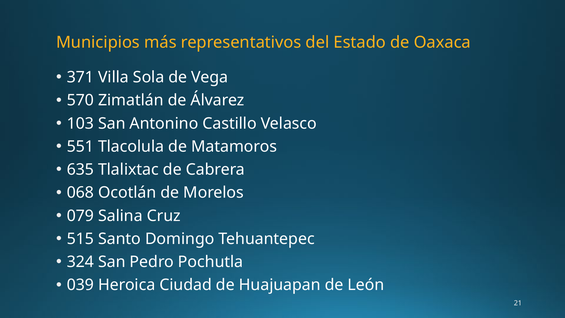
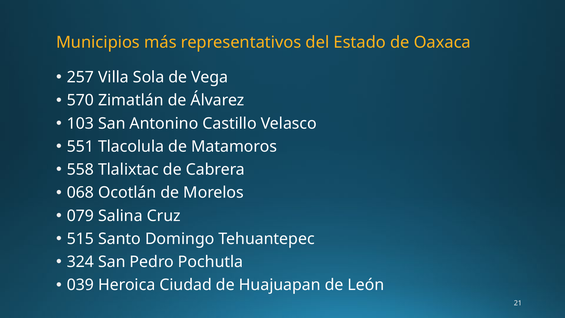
371: 371 -> 257
635: 635 -> 558
